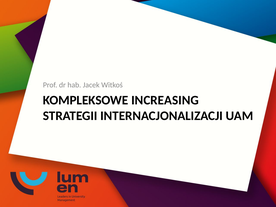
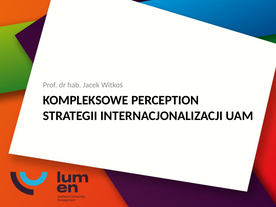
INCREASING: INCREASING -> PERCEPTION
